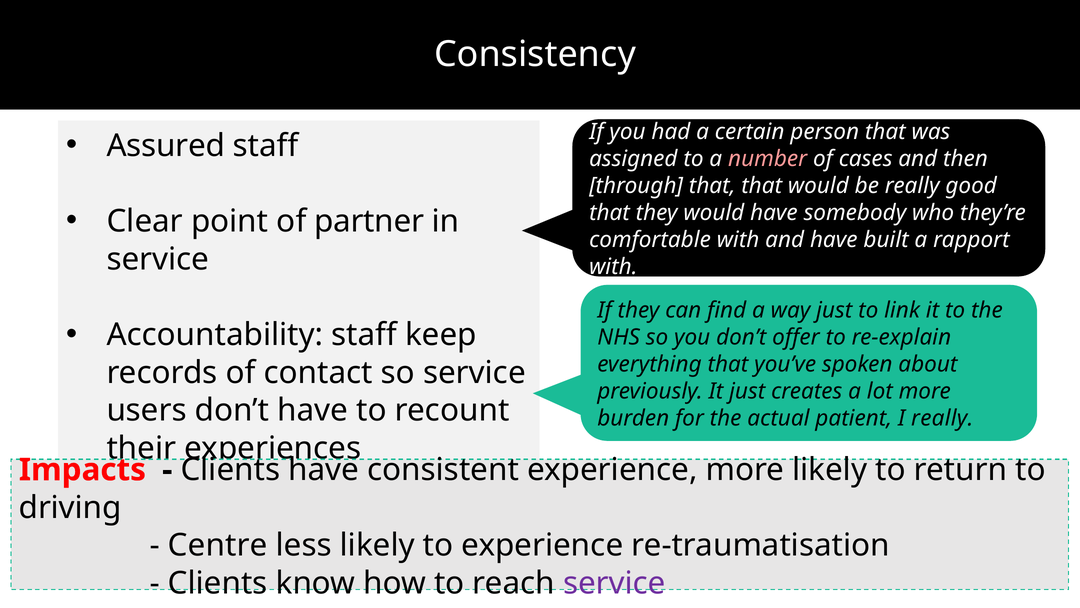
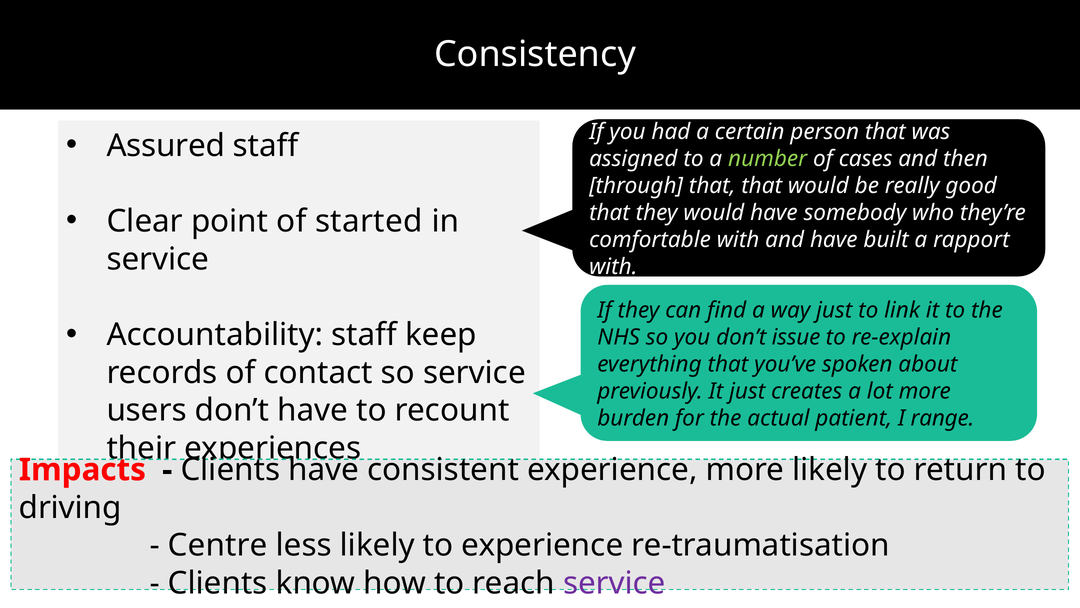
number colour: pink -> light green
partner: partner -> started
offer: offer -> issue
I really: really -> range
